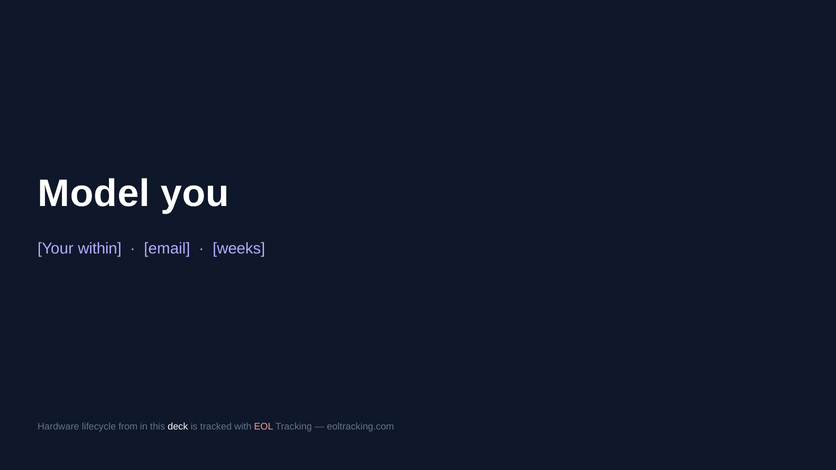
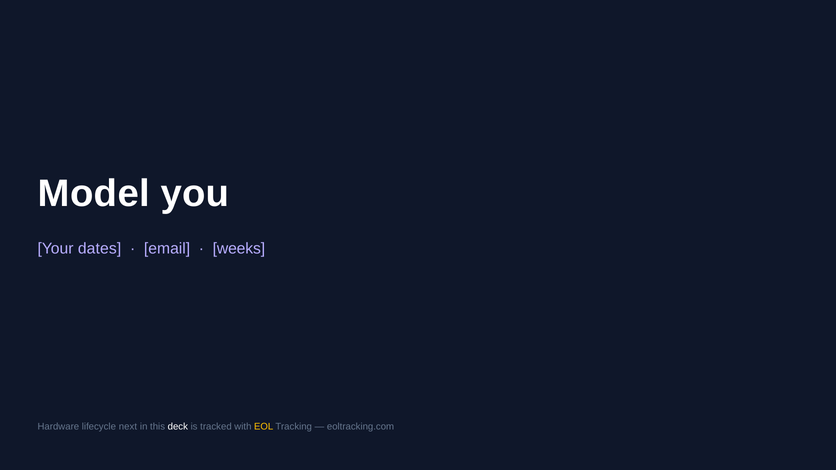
within: within -> dates
from: from -> next
EOL colour: pink -> yellow
